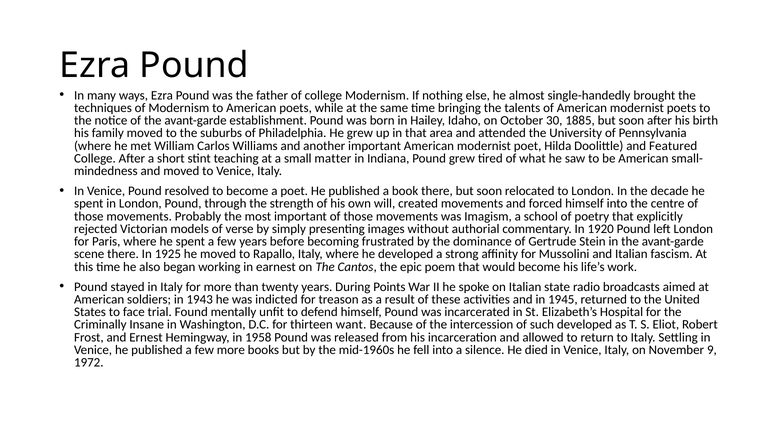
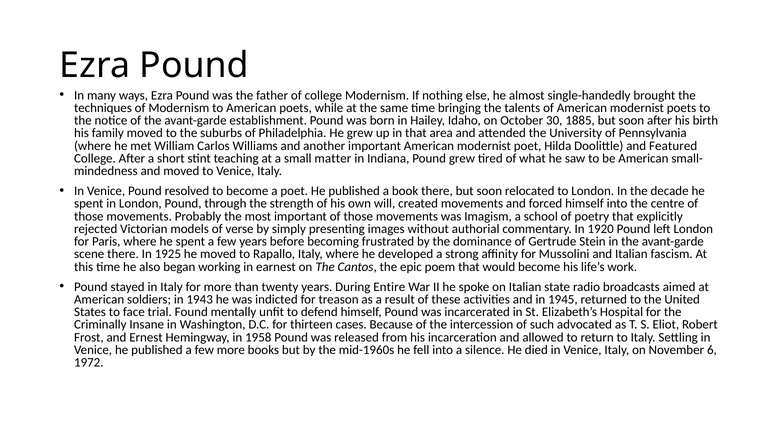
Points: Points -> Entire
want: want -> cases
such developed: developed -> advocated
9: 9 -> 6
